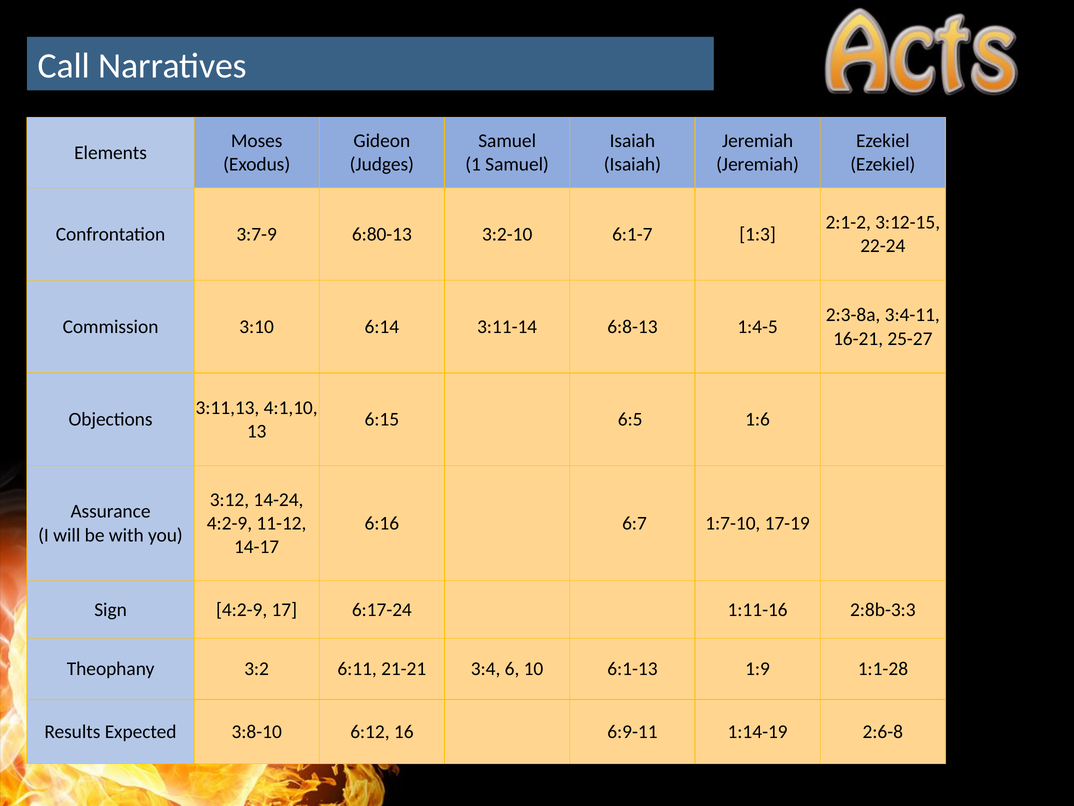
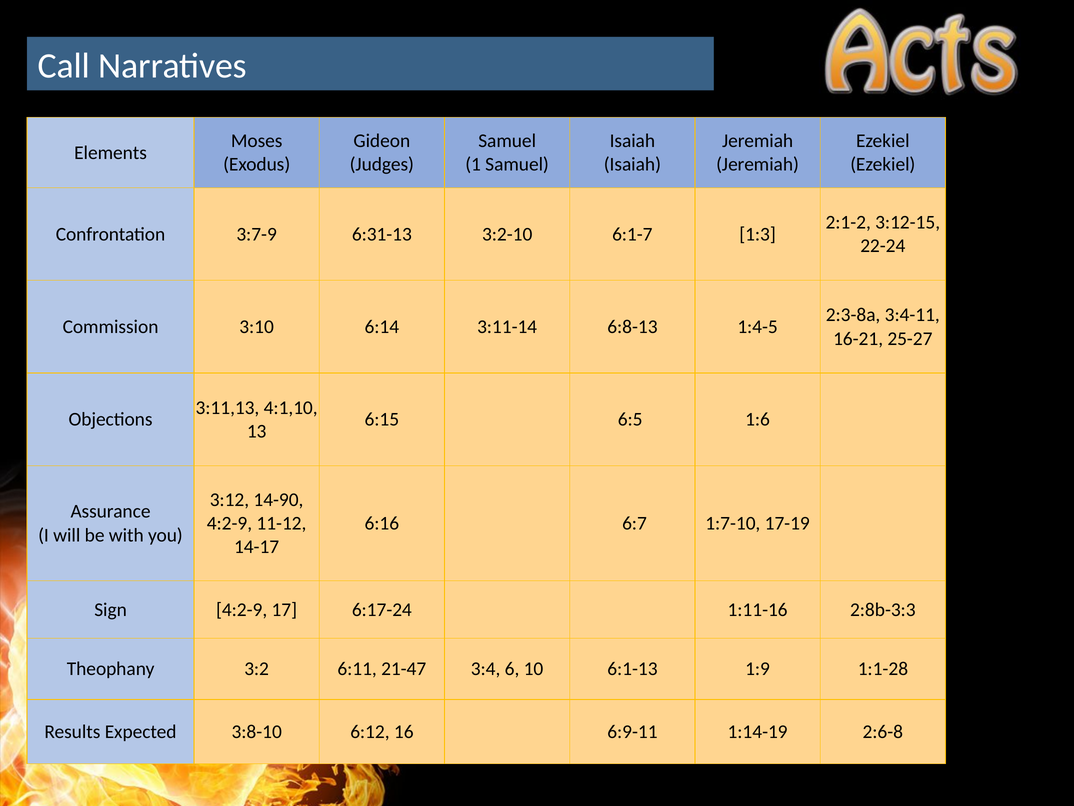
6:80-13: 6:80-13 -> 6:31-13
14-24: 14-24 -> 14-90
21-21: 21-21 -> 21-47
